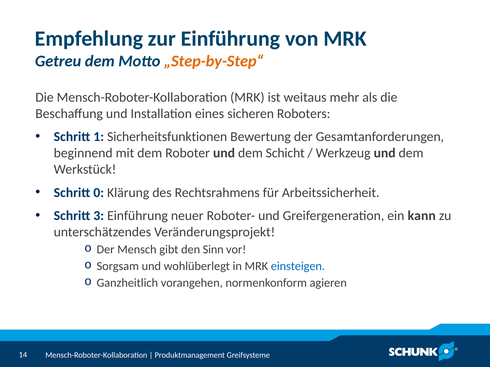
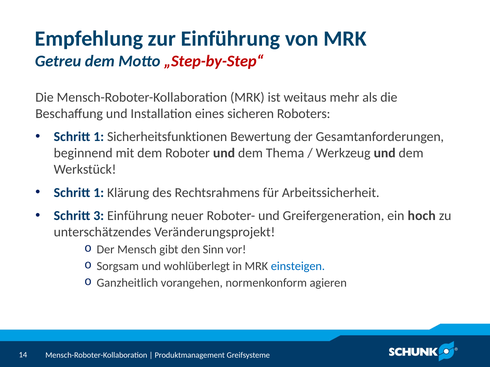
„Step-by-Step“ colour: orange -> red
Schicht: Schicht -> Thema
0 at (99, 193): 0 -> 1
kann: kann -> hoch
